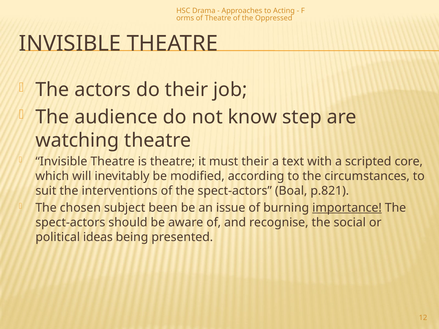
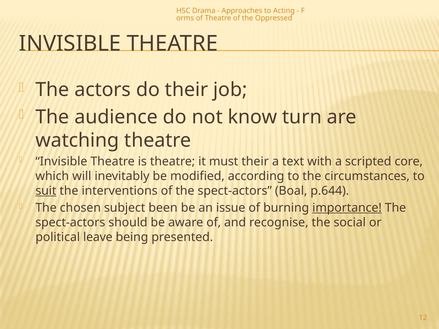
step: step -> turn
suit underline: none -> present
p.821: p.821 -> p.644
ideas: ideas -> leave
